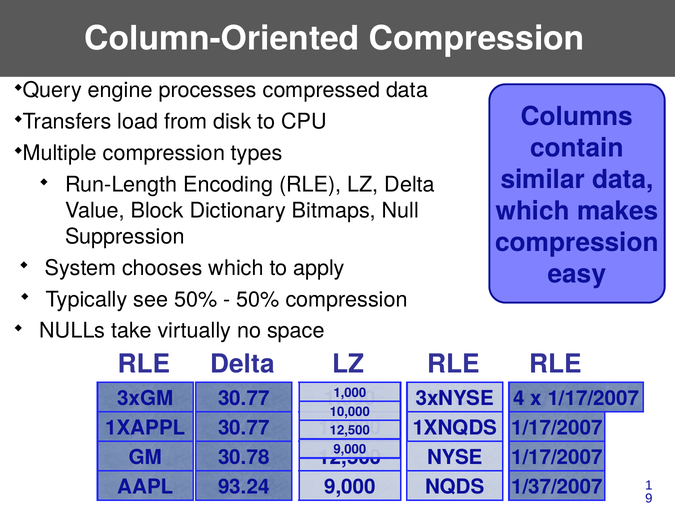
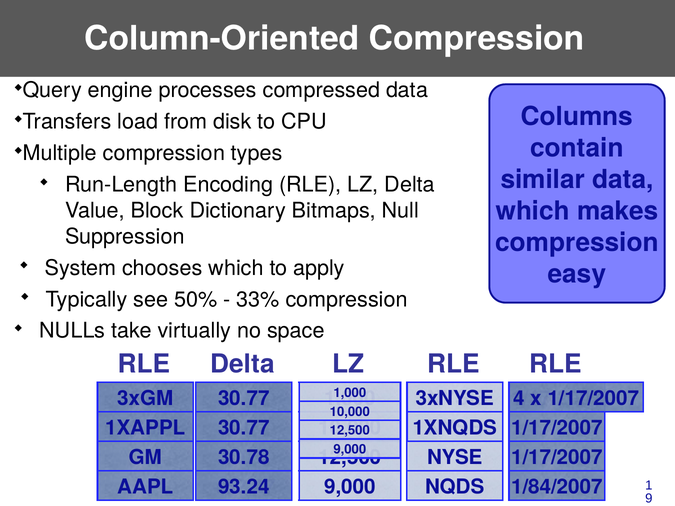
50% at (258, 300): 50% -> 33%
1/37/2007: 1/37/2007 -> 1/84/2007
